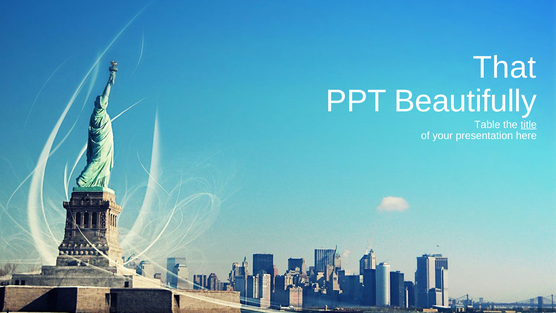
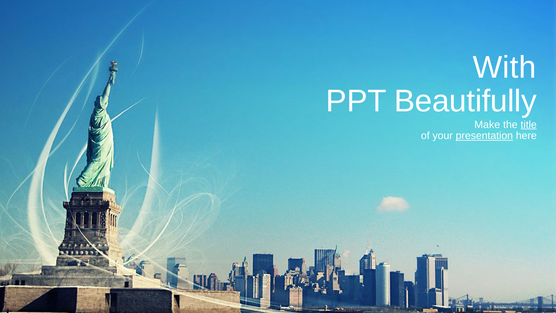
That: That -> With
Table: Table -> Make
presentation underline: none -> present
